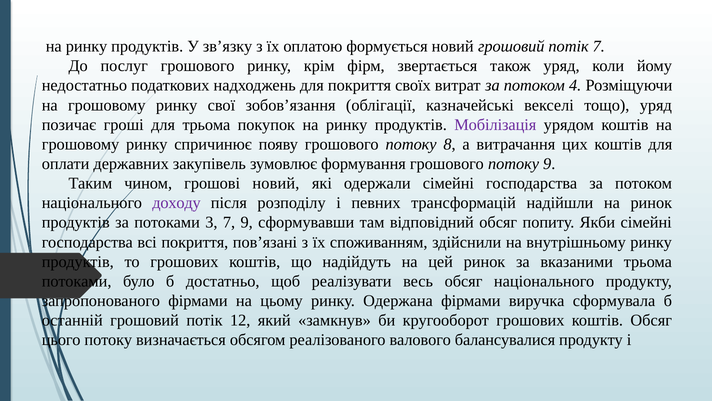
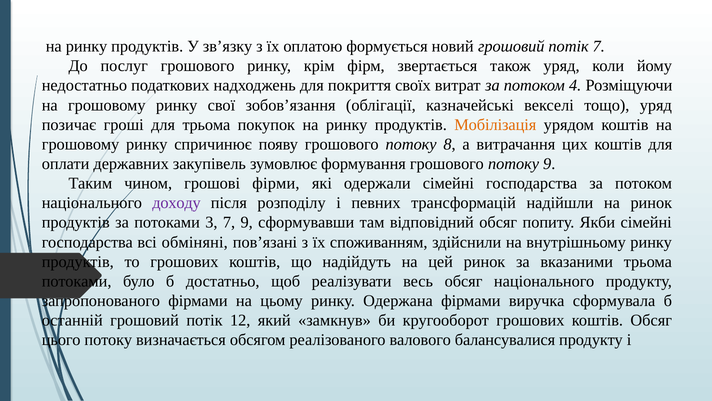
Мобілізація colour: purple -> orange
грошові новий: новий -> фірми
всі покриття: покриття -> обміняні
